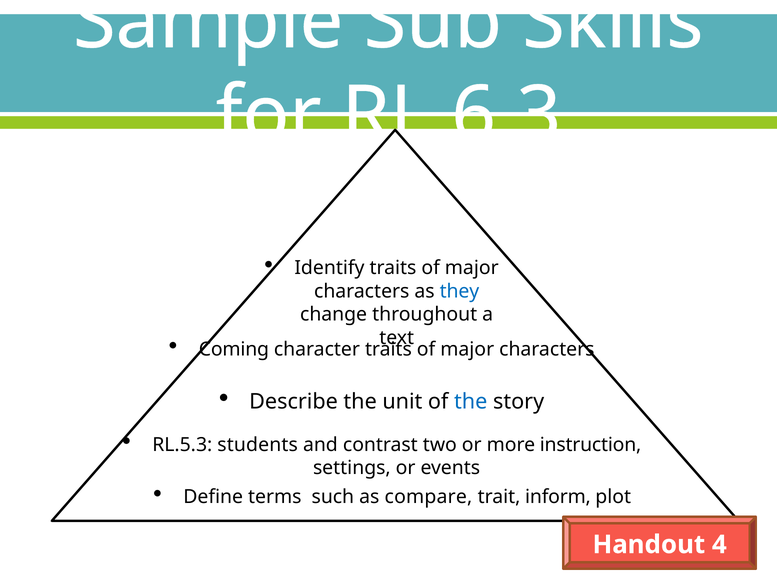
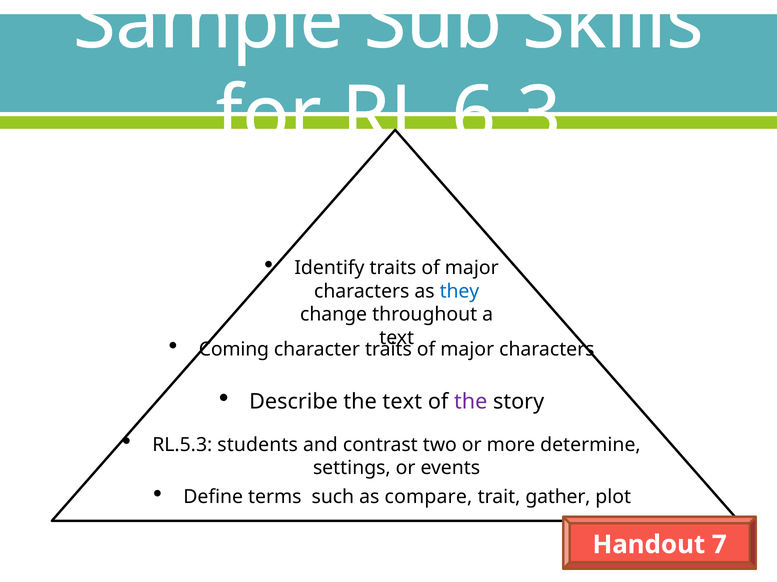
the unit: unit -> text
the at (471, 402) colour: blue -> purple
instruction: instruction -> determine
inform: inform -> gather
4: 4 -> 7
